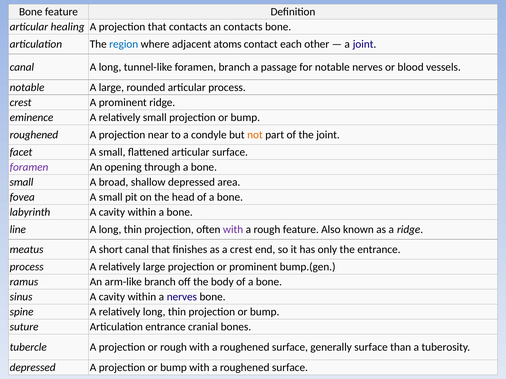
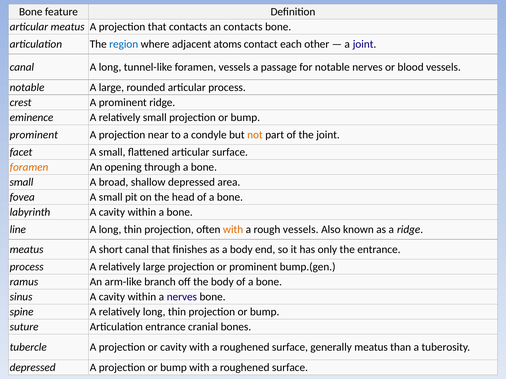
articular healing: healing -> meatus
foramen branch: branch -> vessels
roughened at (34, 135): roughened -> prominent
foramen at (29, 167) colour: purple -> orange
with at (233, 230) colour: purple -> orange
rough feature: feature -> vessels
a crest: crest -> body
or rough: rough -> cavity
generally surface: surface -> meatus
